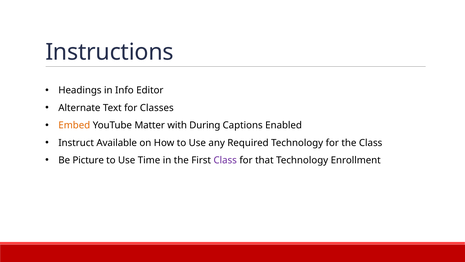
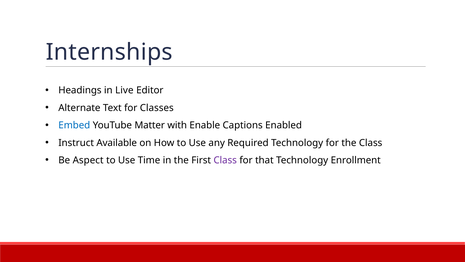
Instructions: Instructions -> Internships
Info: Info -> Live
Embed colour: orange -> blue
During: During -> Enable
Picture: Picture -> Aspect
